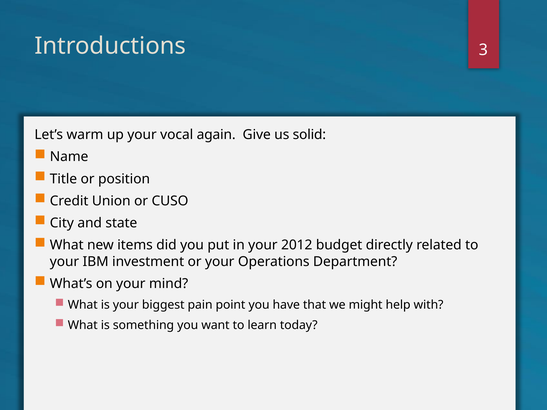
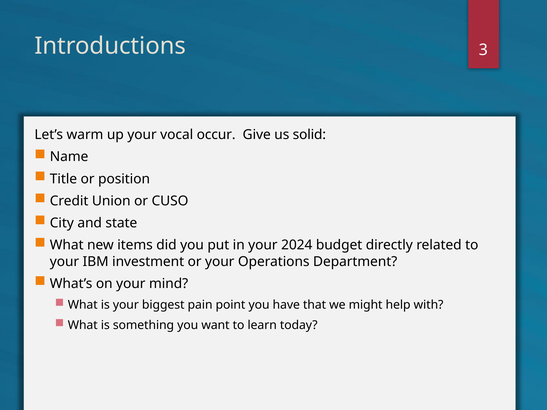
again: again -> occur
2012: 2012 -> 2024
